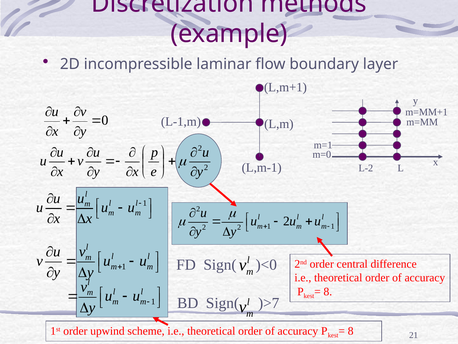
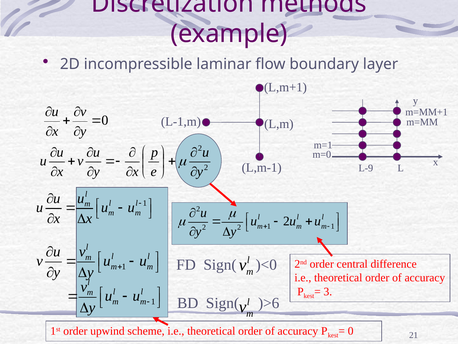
L-2: L-2 -> L-9
8 at (328, 291): 8 -> 3
)>7: )>7 -> )>6
8 at (351, 331): 8 -> 0
